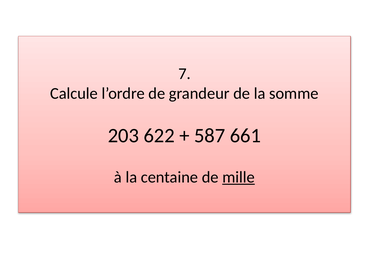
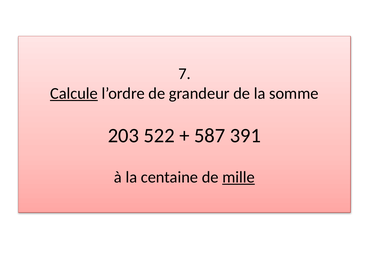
Calcule underline: none -> present
622: 622 -> 522
661: 661 -> 391
